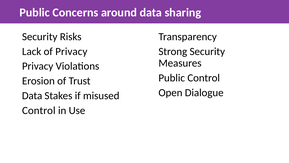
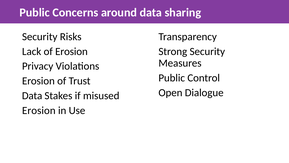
of Privacy: Privacy -> Erosion
Control at (39, 110): Control -> Erosion
